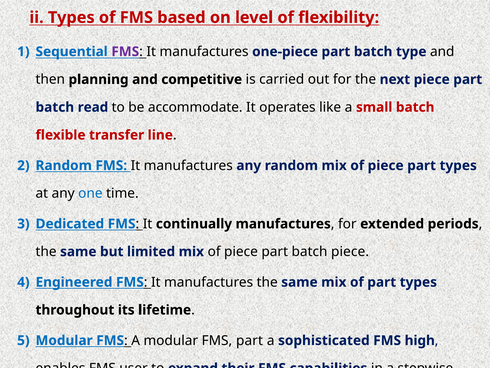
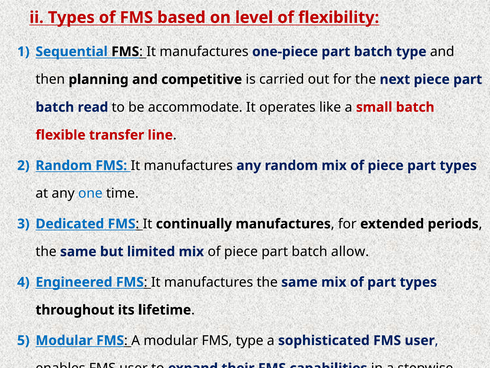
FMS at (125, 52) colour: purple -> black
batch piece: piece -> allow
FMS part: part -> type
sophisticated FMS high: high -> user
